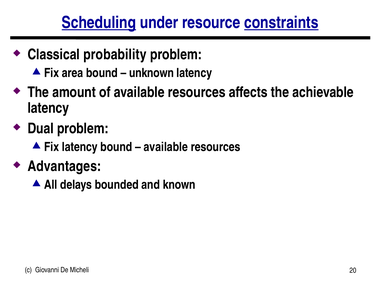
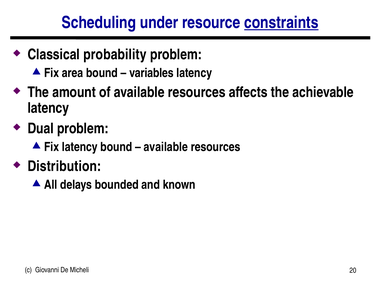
Scheduling underline: present -> none
unknown: unknown -> variables
Advantages: Advantages -> Distribution
